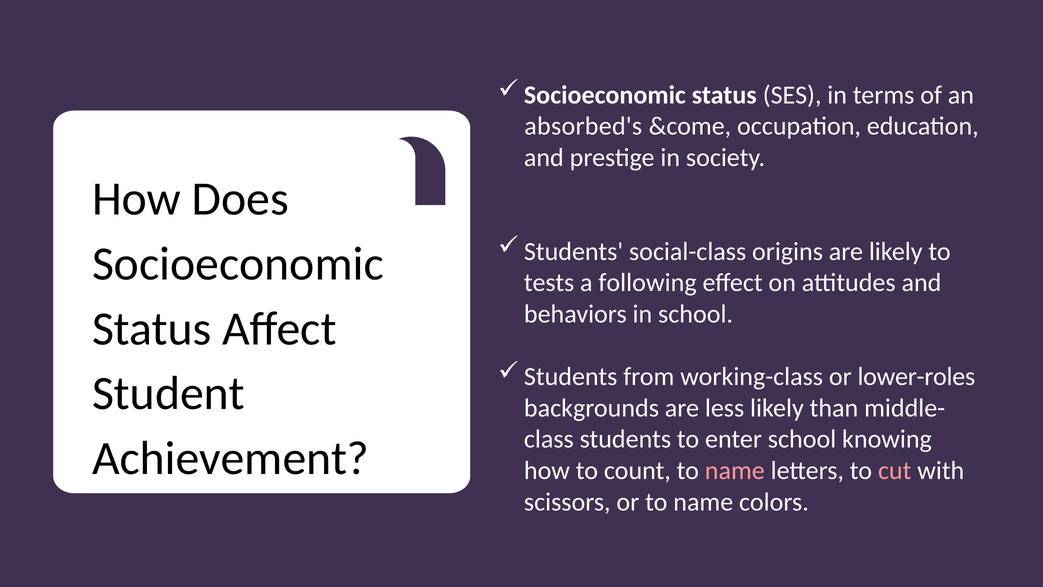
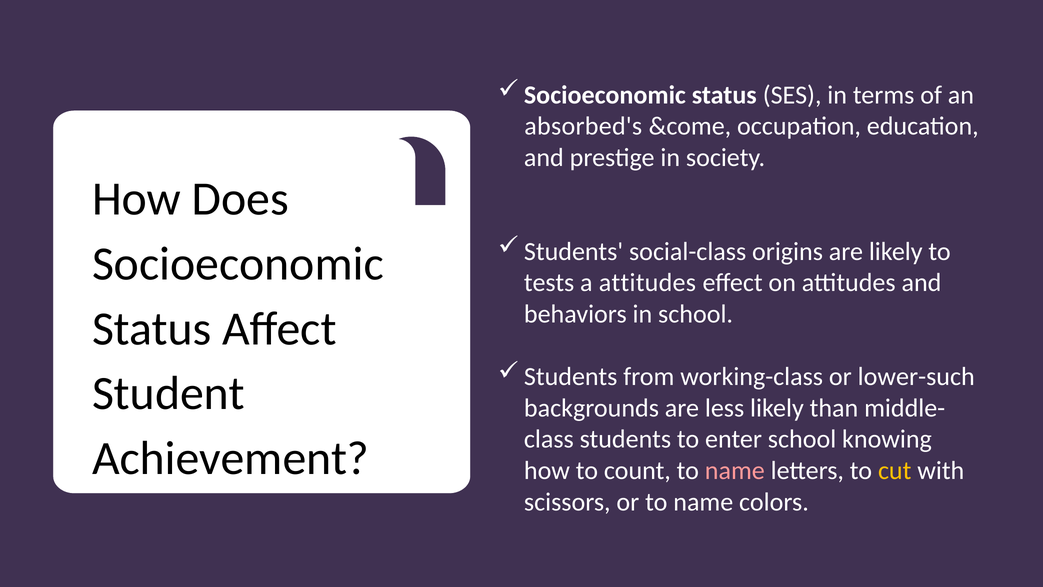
a following: following -> attitudes
lower-roles: lower-roles -> lower-such
cut colour: pink -> yellow
